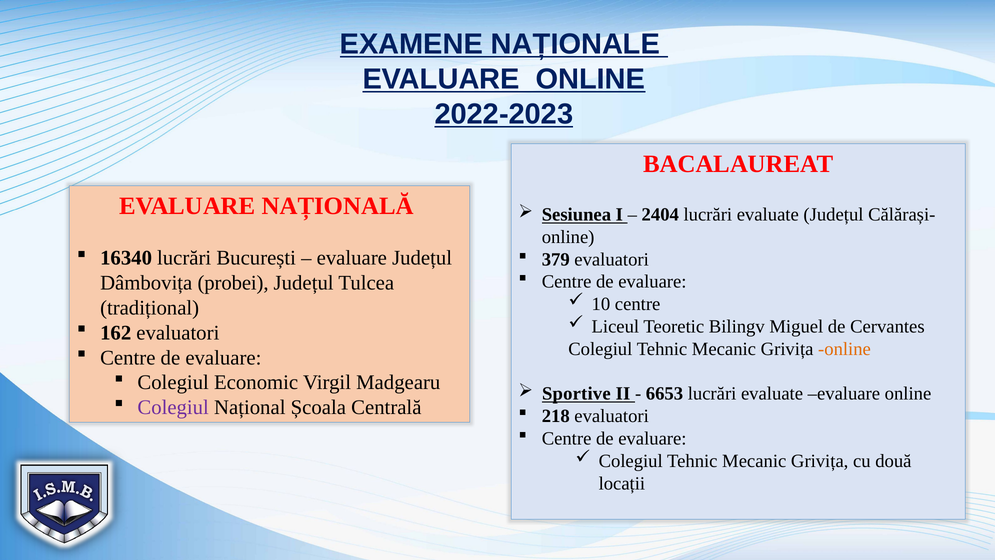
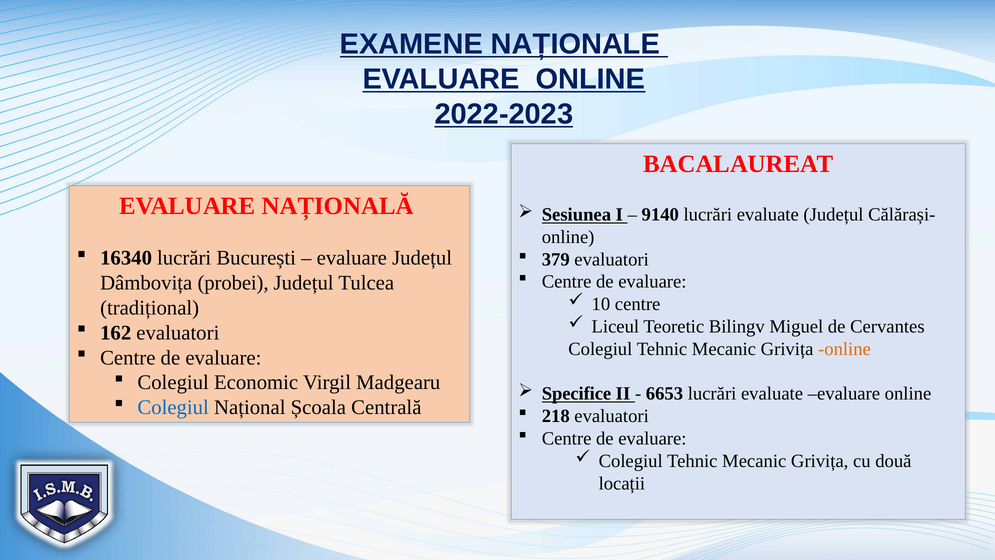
2404: 2404 -> 9140
Sportive: Sportive -> Specifice
Colegiul at (173, 407) colour: purple -> blue
